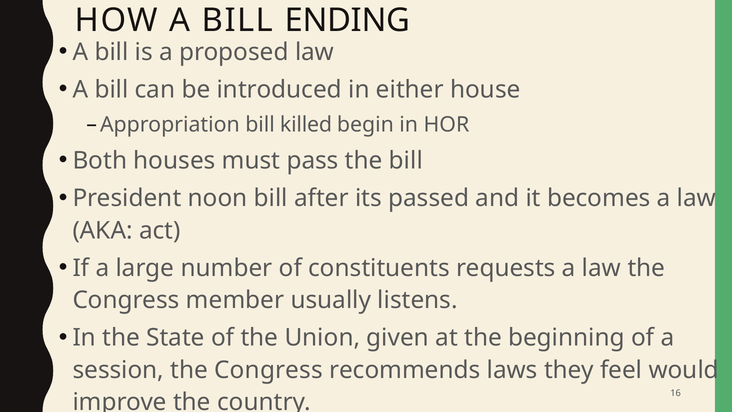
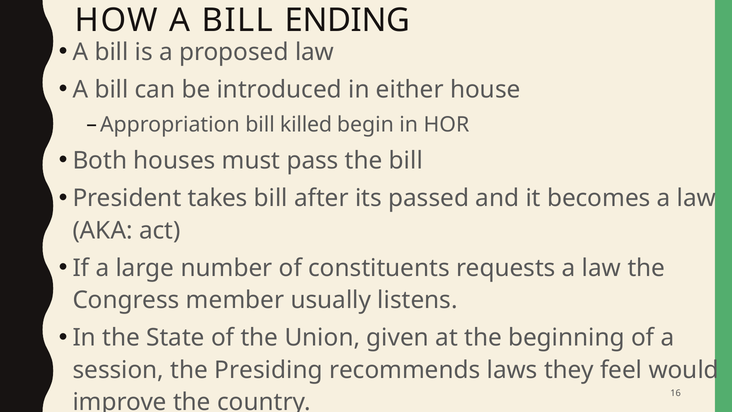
noon: noon -> takes
session the Congress: Congress -> Presiding
